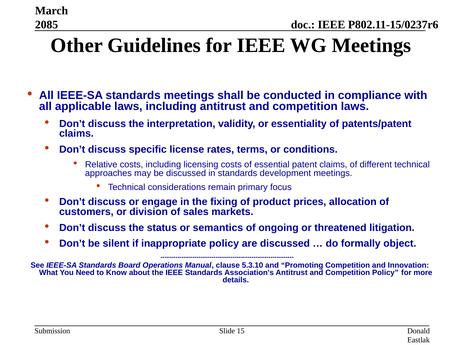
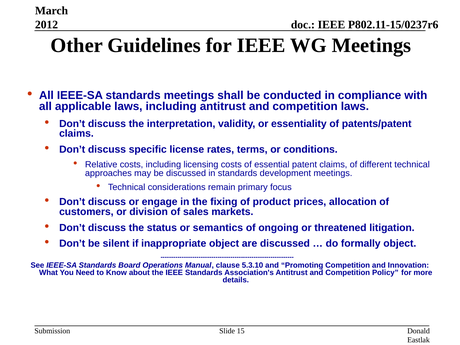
2085: 2085 -> 2012
inappropriate policy: policy -> object
